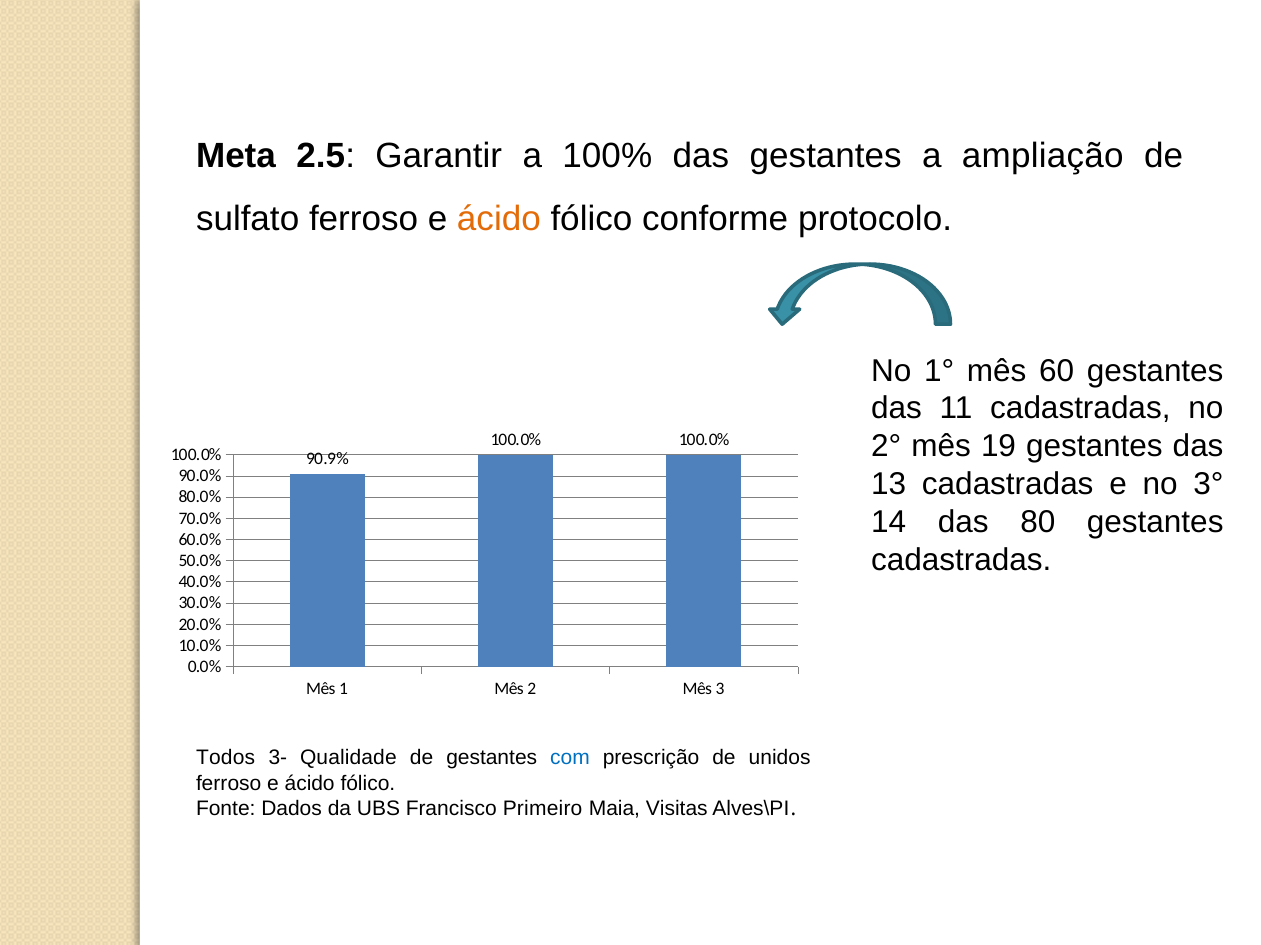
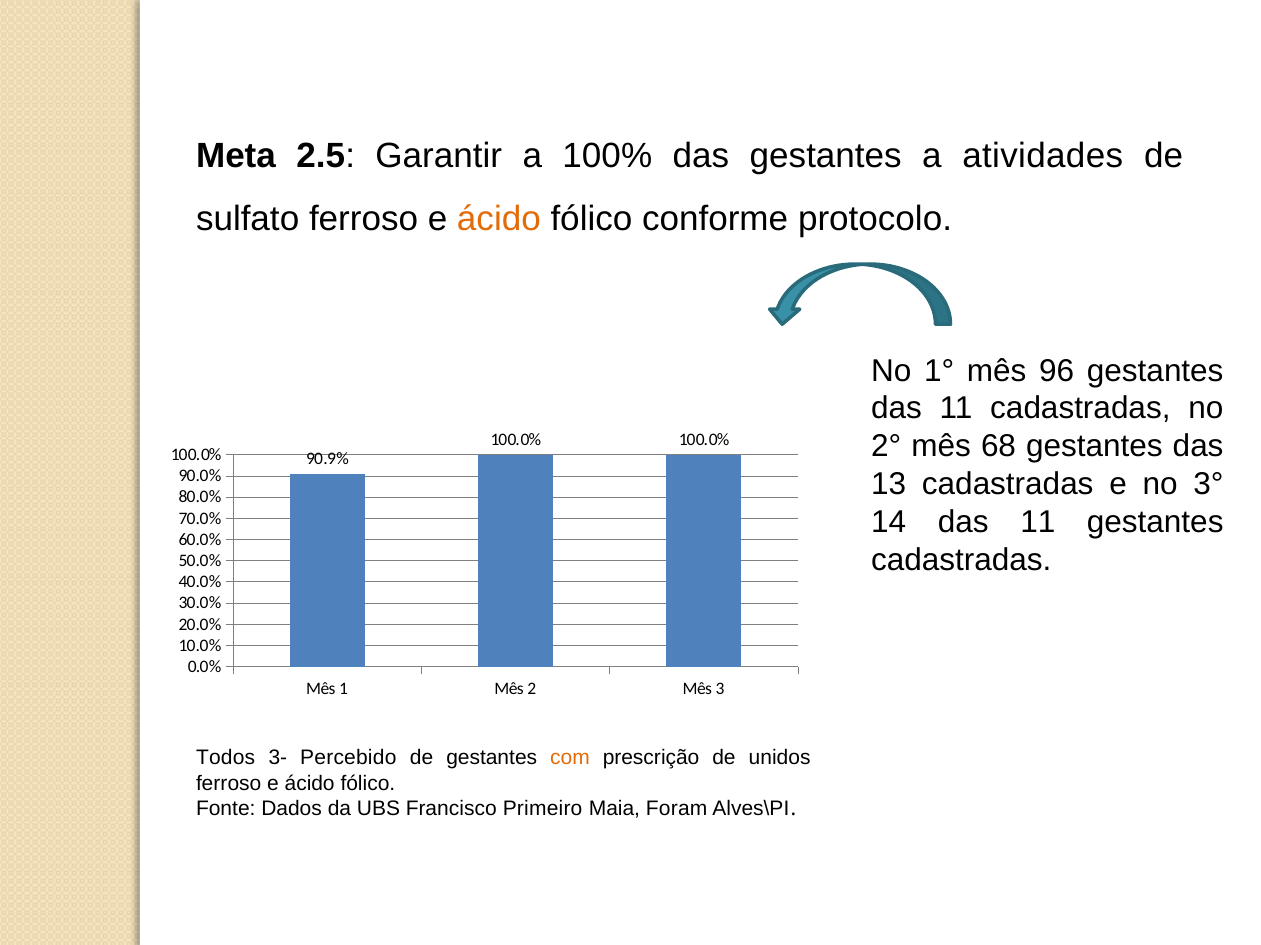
ampliação: ampliação -> atividades
60: 60 -> 96
19: 19 -> 68
14 das 80: 80 -> 11
Qualidade: Qualidade -> Percebido
com colour: blue -> orange
Visitas: Visitas -> Foram
